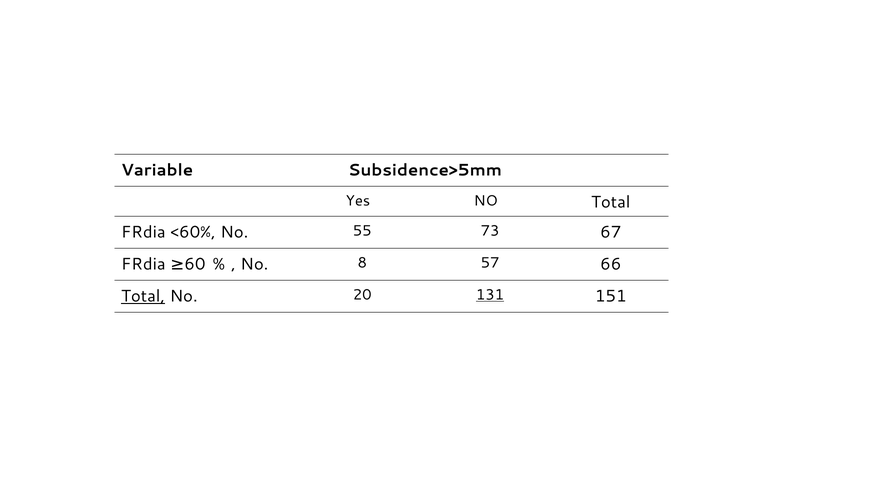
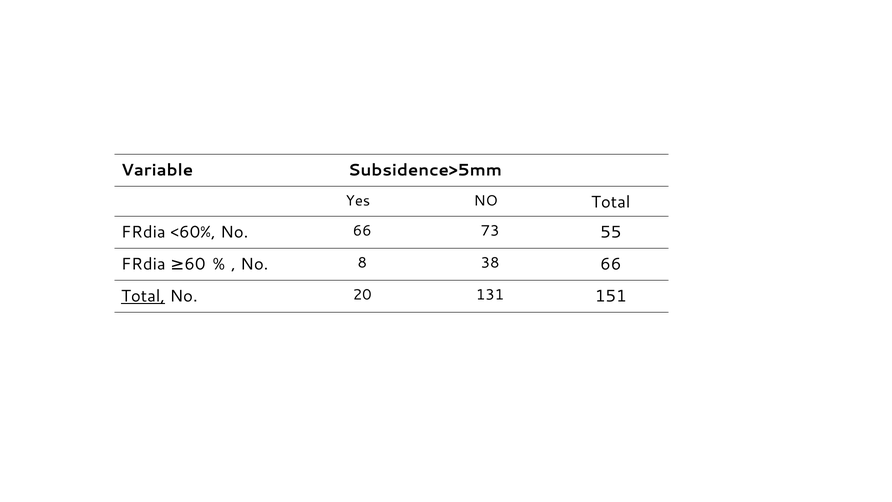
No 55: 55 -> 66
67: 67 -> 55
57: 57 -> 38
131 underline: present -> none
